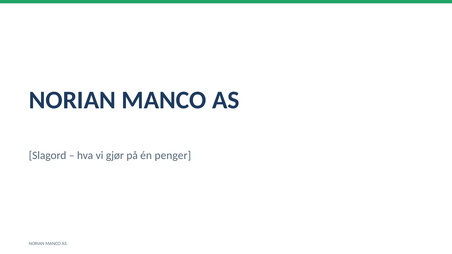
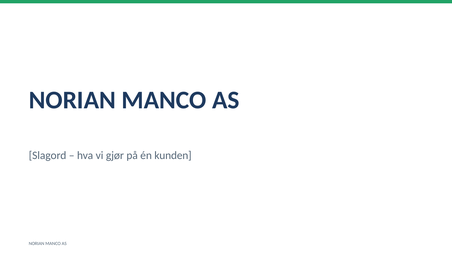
penger: penger -> kunden
